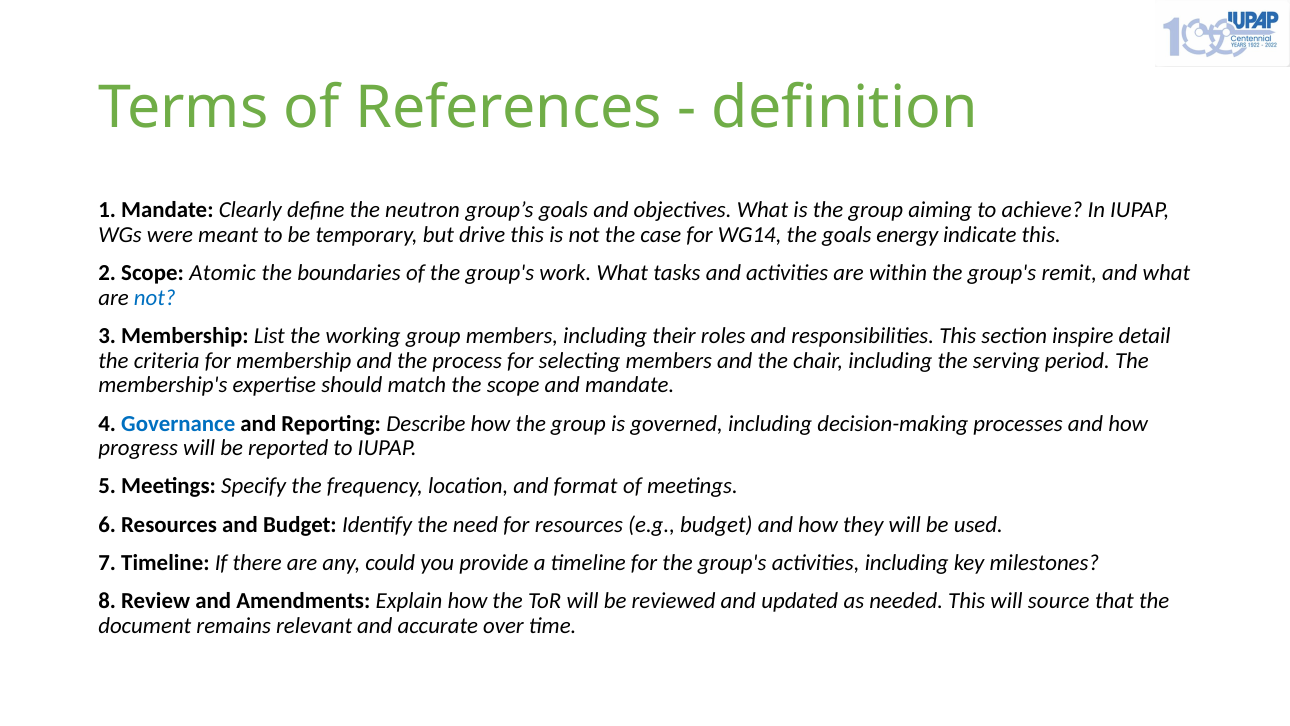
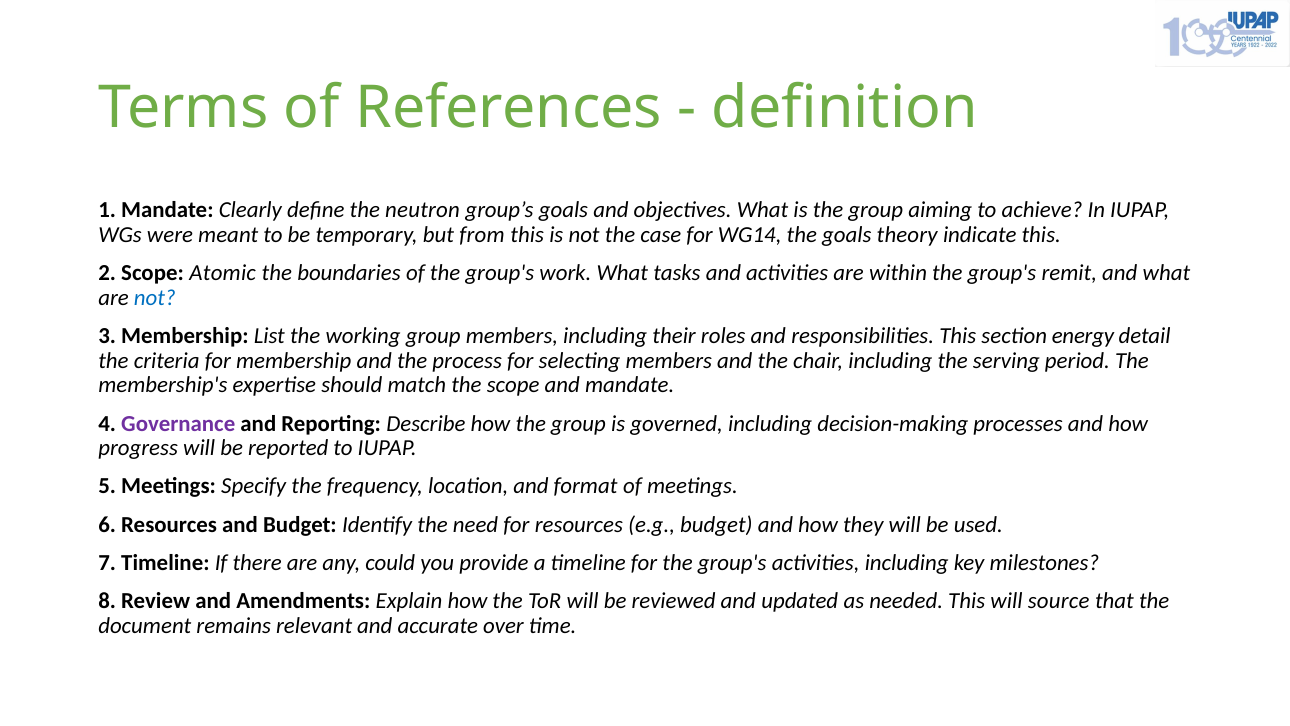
drive: drive -> from
energy: energy -> theory
inspire: inspire -> energy
Governance colour: blue -> purple
